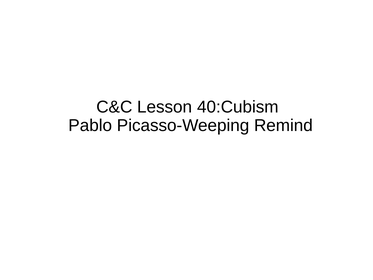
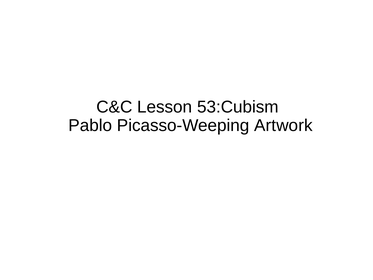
40:Cubism: 40:Cubism -> 53:Cubism
Remind: Remind -> Artwork
